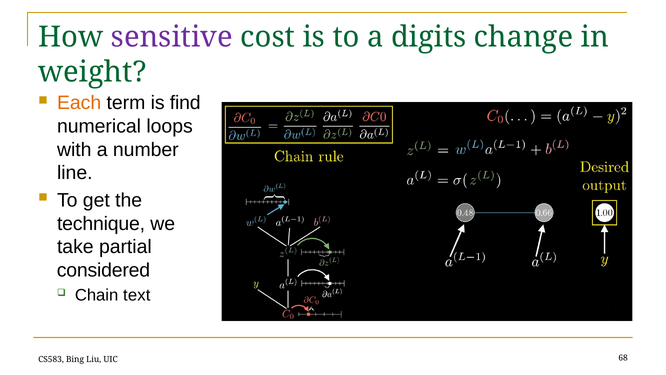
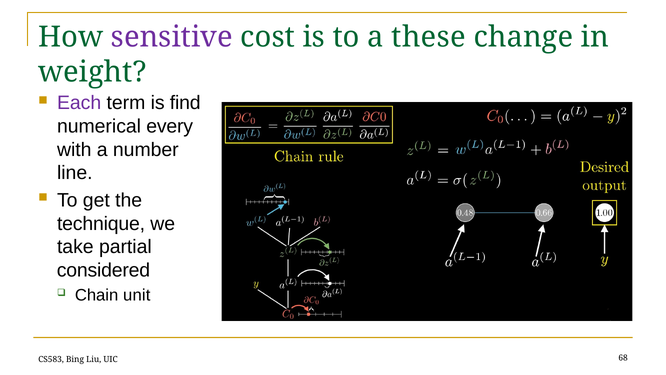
digits: digits -> these
Each colour: orange -> purple
loops: loops -> every
text: text -> unit
